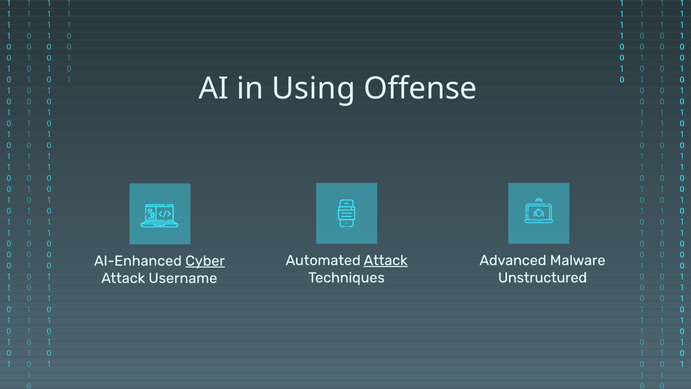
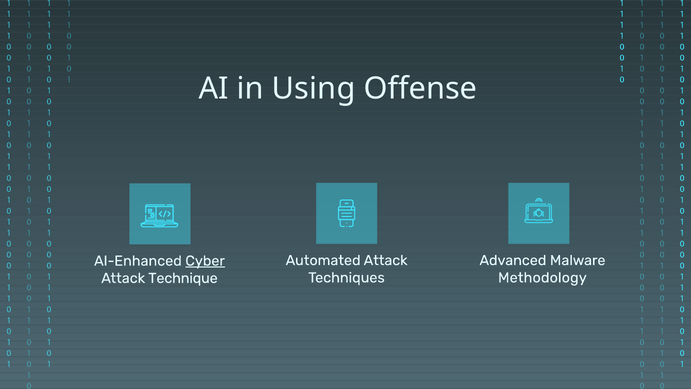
Attack at (386, 260) underline: present -> none
Unstructured: Unstructured -> Methodology
Username: Username -> Technique
